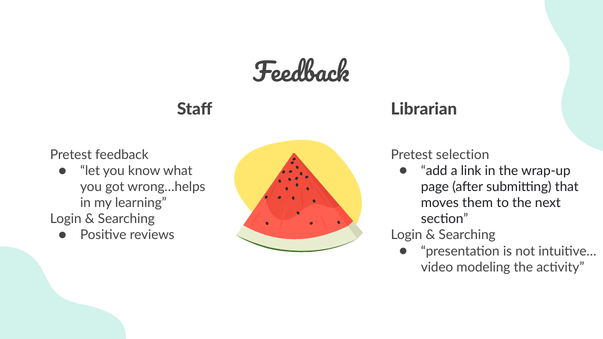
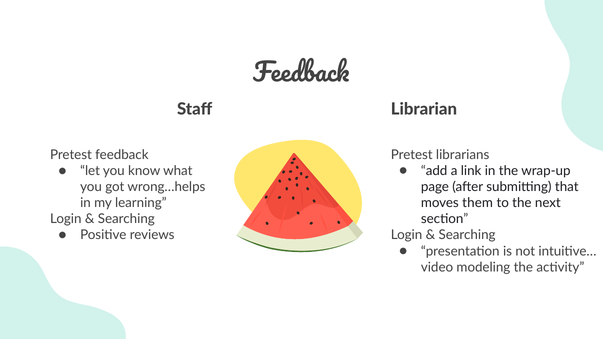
selection: selection -> librarians
